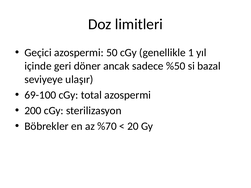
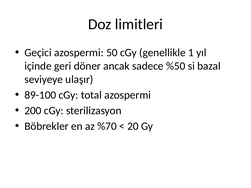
69-100: 69-100 -> 89-100
